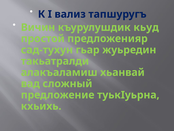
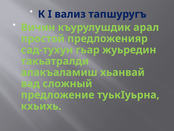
кьуд: кьуд -> арал
